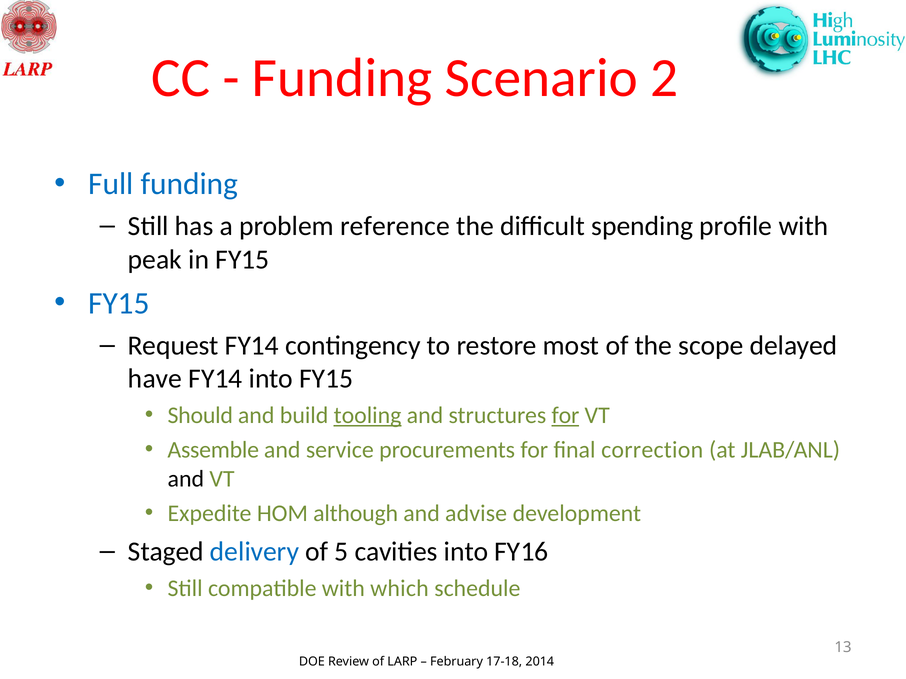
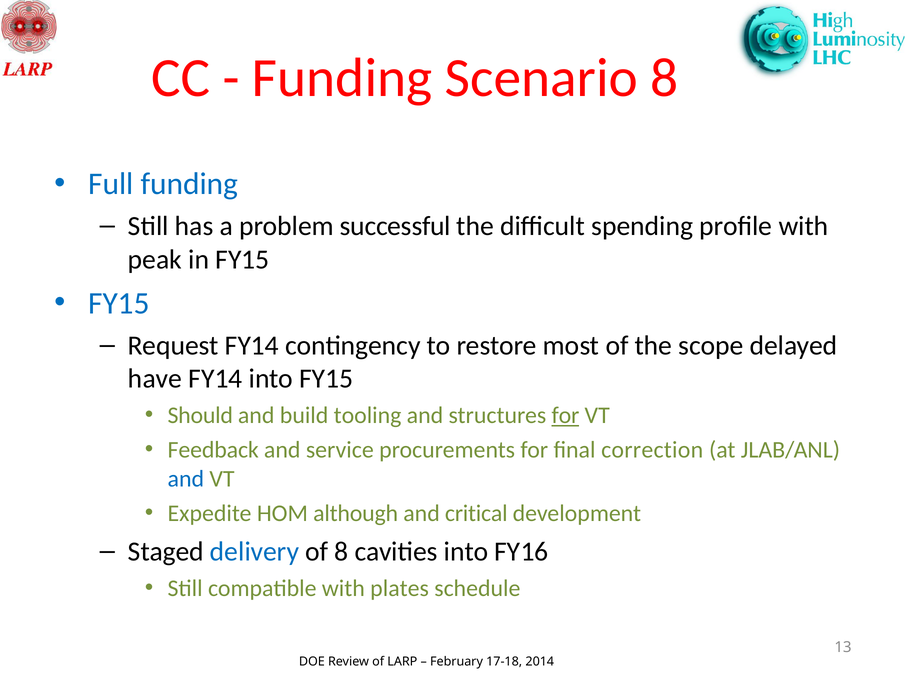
Scenario 2: 2 -> 8
reference: reference -> successful
tooling underline: present -> none
Assemble: Assemble -> Feedback
and at (186, 479) colour: black -> blue
advise: advise -> critical
of 5: 5 -> 8
which: which -> plates
